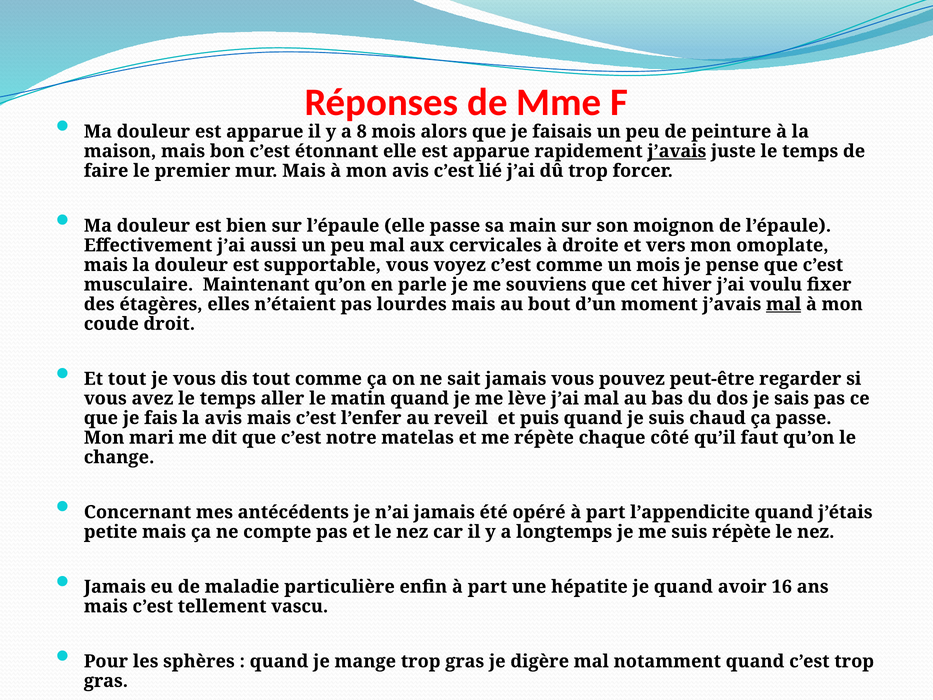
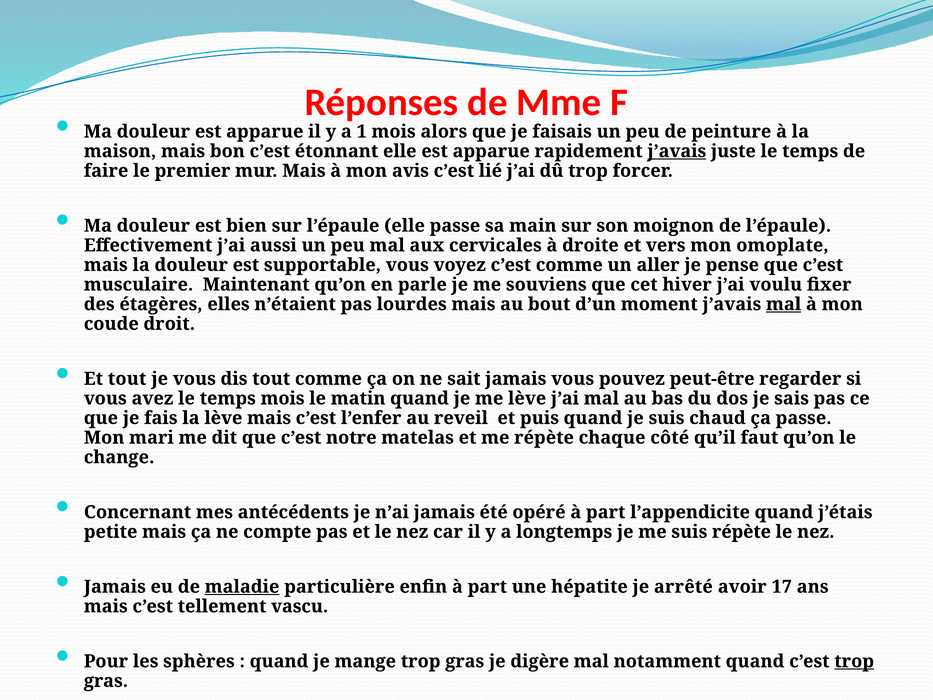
8: 8 -> 1
un mois: mois -> aller
temps aller: aller -> mois
la avis: avis -> lève
maladie underline: none -> present
je quand: quand -> arrêté
16: 16 -> 17
trop at (854, 661) underline: none -> present
